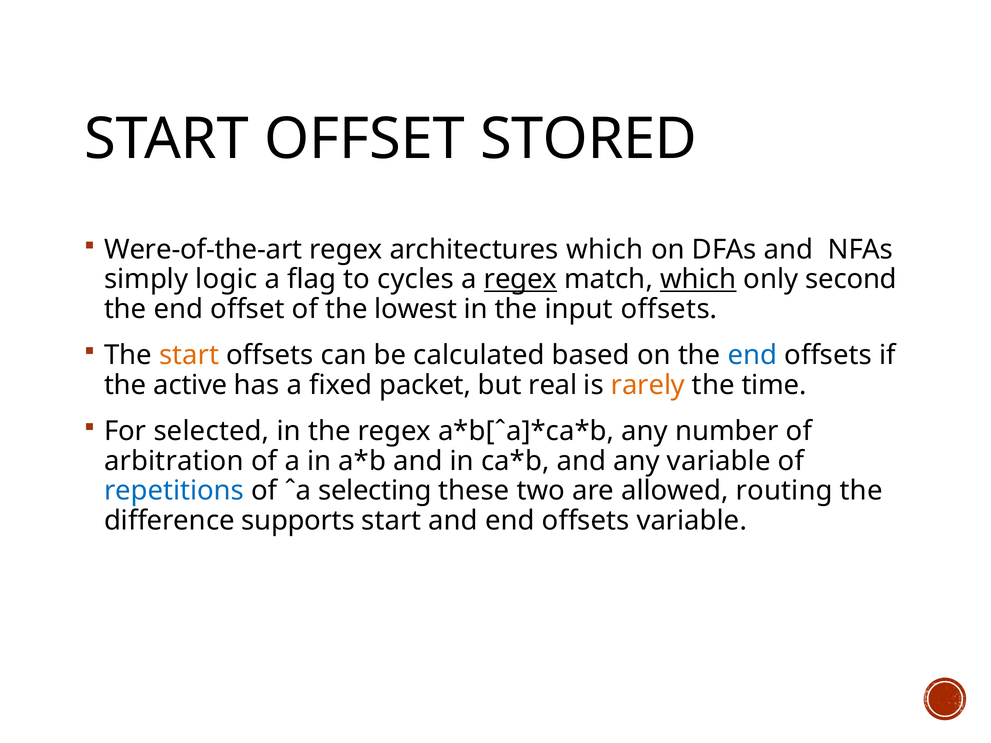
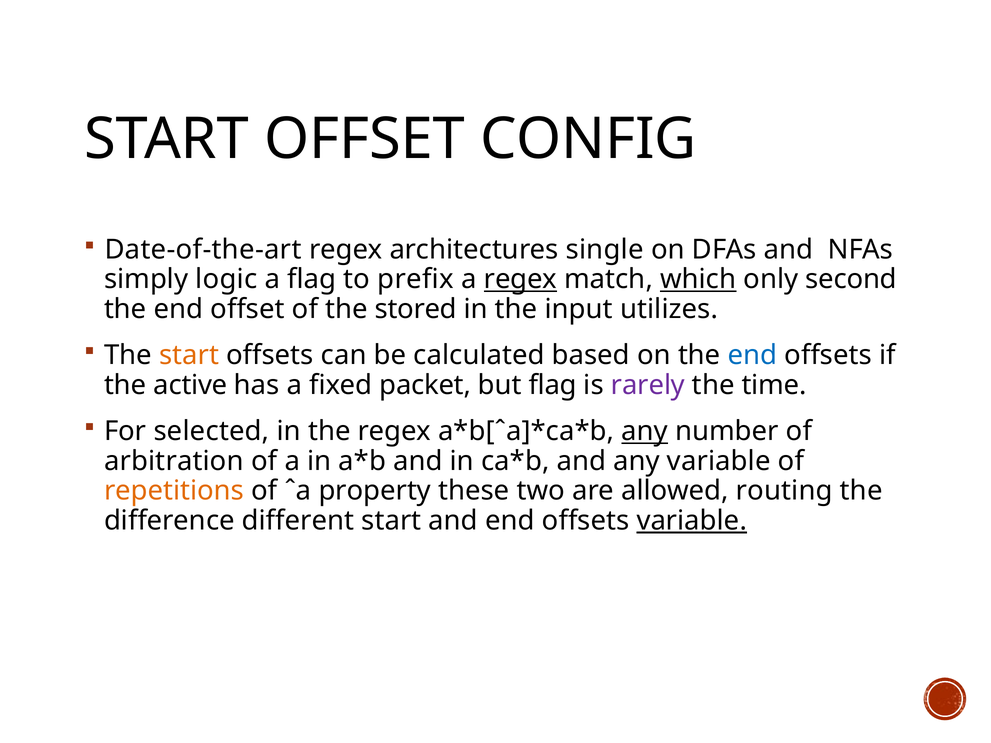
STORED: STORED -> CONFIG
Were-of-the-art: Were-of-the-art -> Date-of-the-art
architectures which: which -> single
cycles: cycles -> prefix
lowest: lowest -> stored
input offsets: offsets -> utilizes
but real: real -> flag
rarely colour: orange -> purple
any at (645, 431) underline: none -> present
repetitions colour: blue -> orange
selecting: selecting -> property
supports: supports -> different
variable at (692, 521) underline: none -> present
